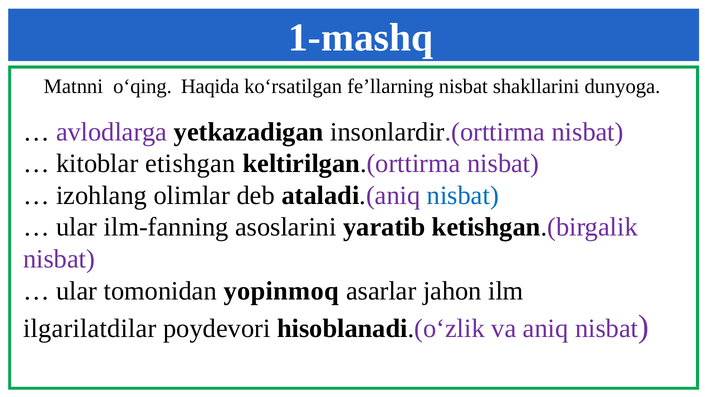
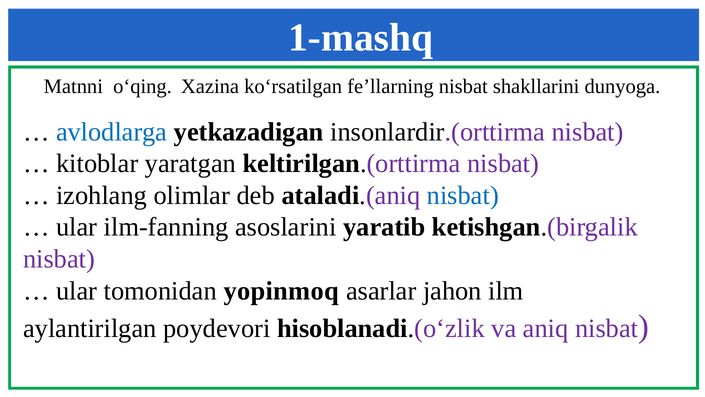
Haqida: Haqida -> Xazina
avlodlarga colour: purple -> blue
etishgan: etishgan -> yaratgan
ilgarilatdilar: ilgarilatdilar -> aylantirilgan
